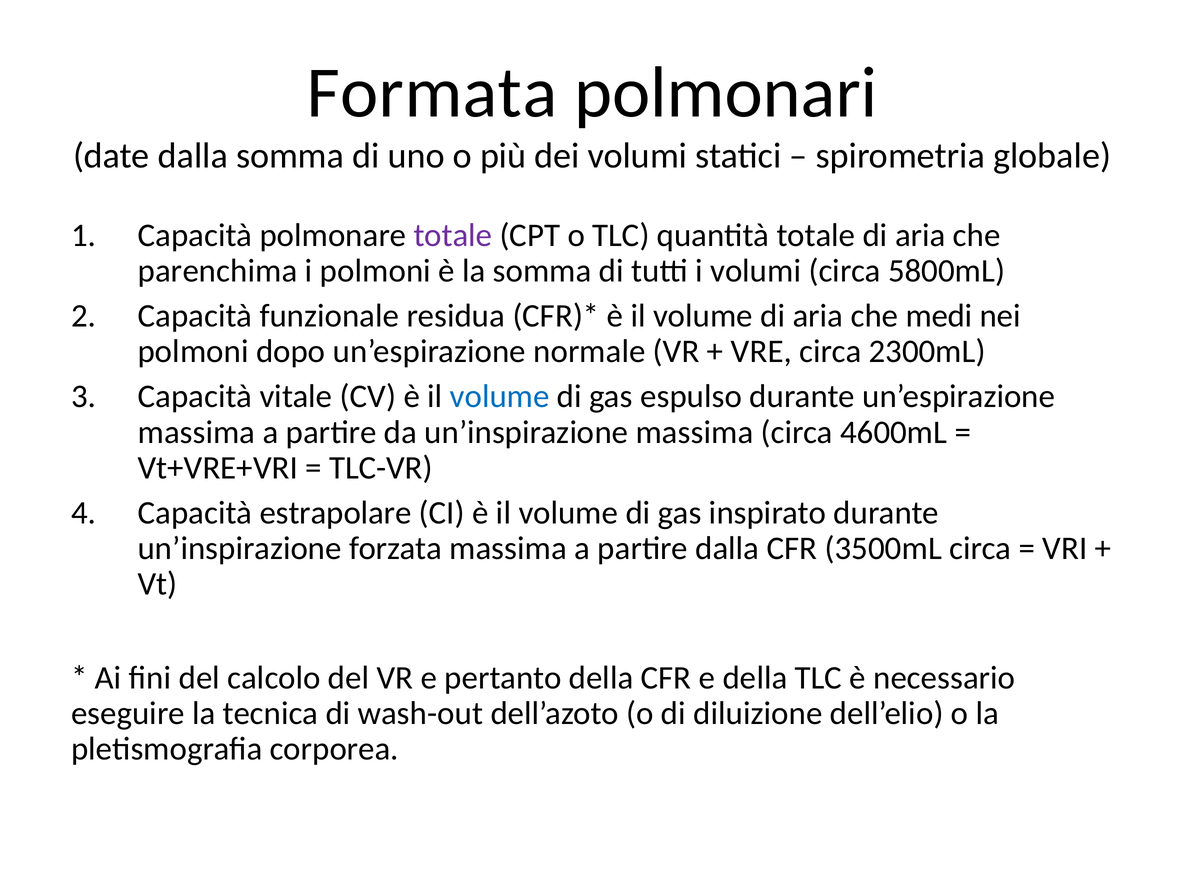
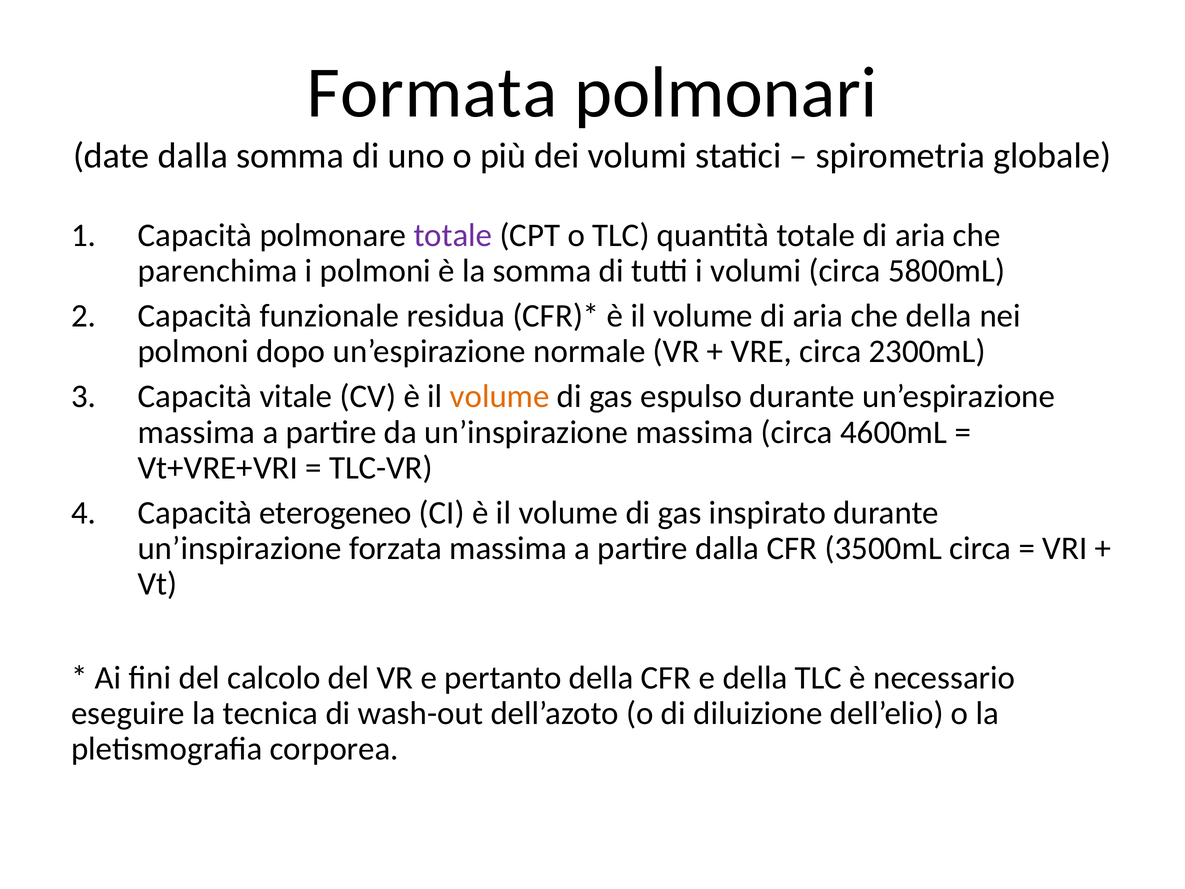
che medi: medi -> della
volume at (500, 397) colour: blue -> orange
estrapolare: estrapolare -> eterogeneo
